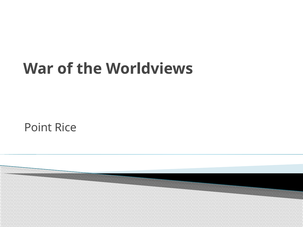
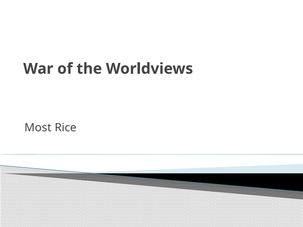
Point: Point -> Most
